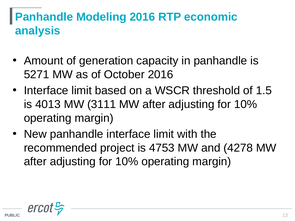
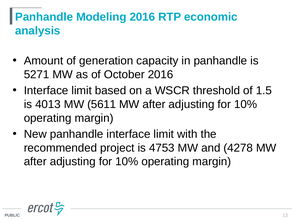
3111: 3111 -> 5611
